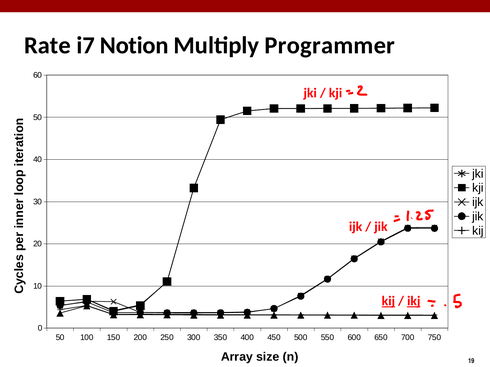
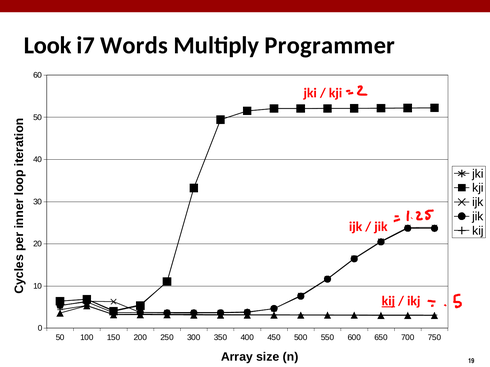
Rate: Rate -> Look
Notion: Notion -> Words
ikj underline: present -> none
